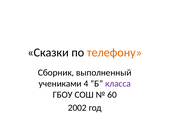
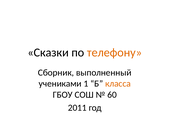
4: 4 -> 1
класса colour: purple -> orange
2002: 2002 -> 2011
